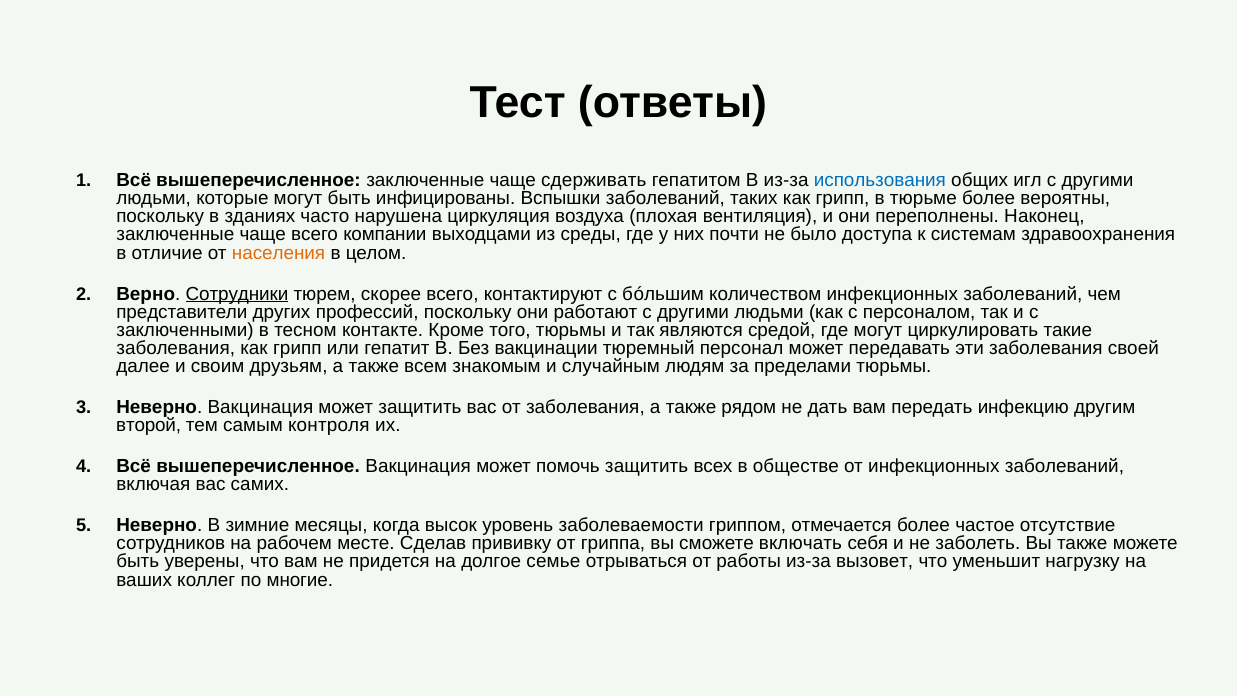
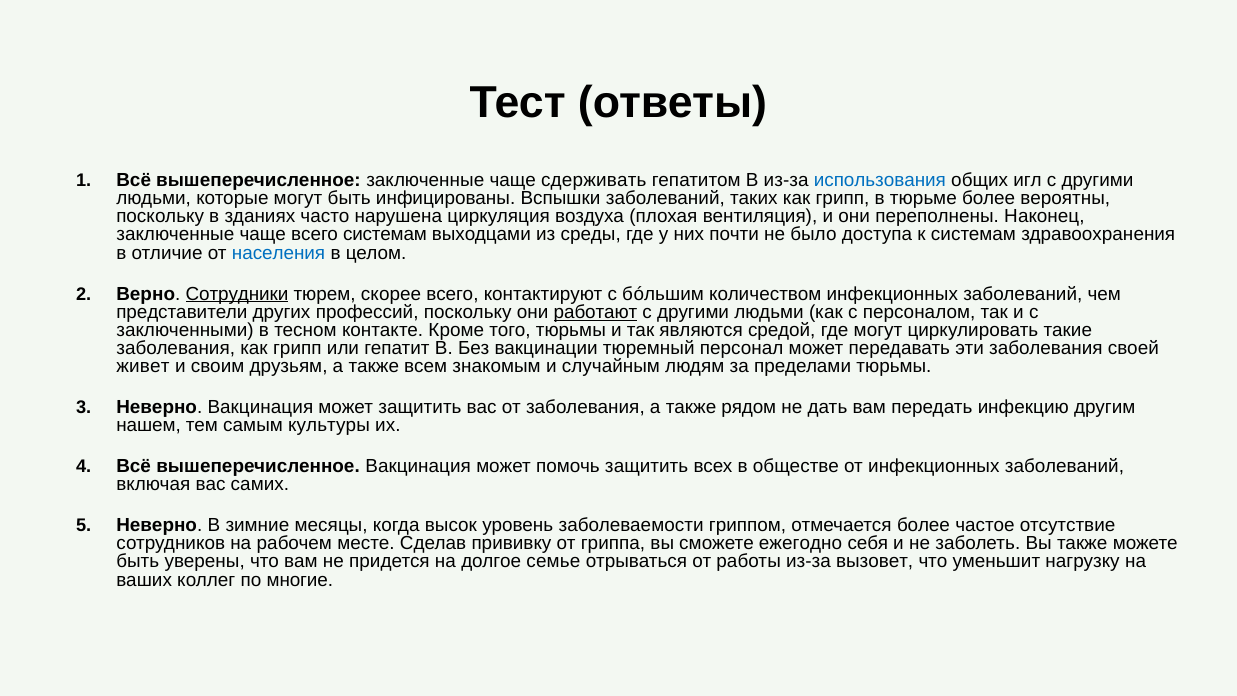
всего компании: компании -> системам
населения colour: orange -> blue
работают underline: none -> present
далее: далее -> живет
второй: второй -> нашем
контроля: контроля -> культуры
включать: включать -> ежегодно
